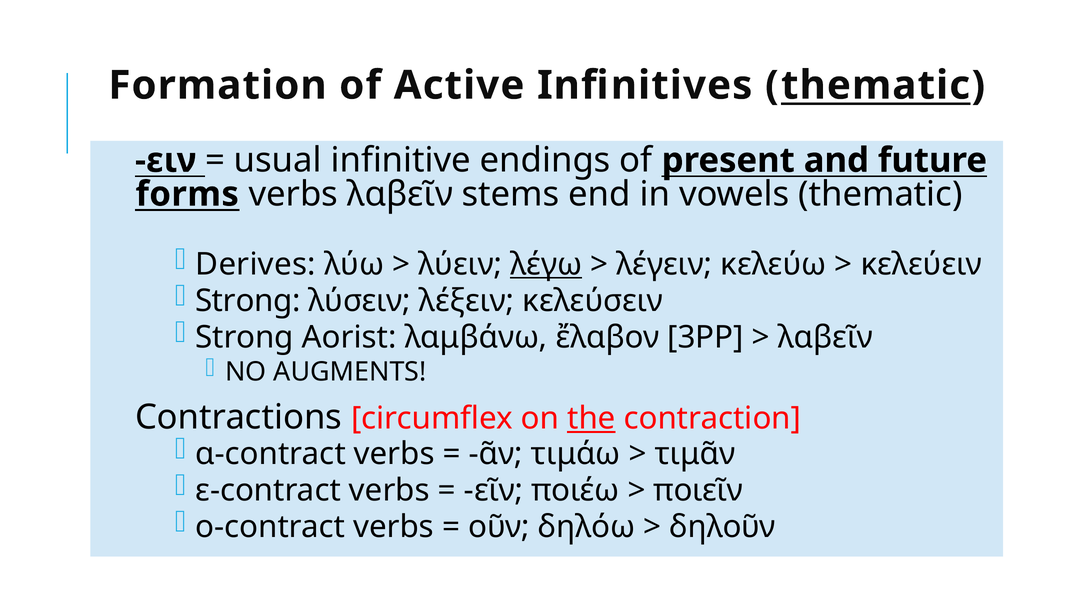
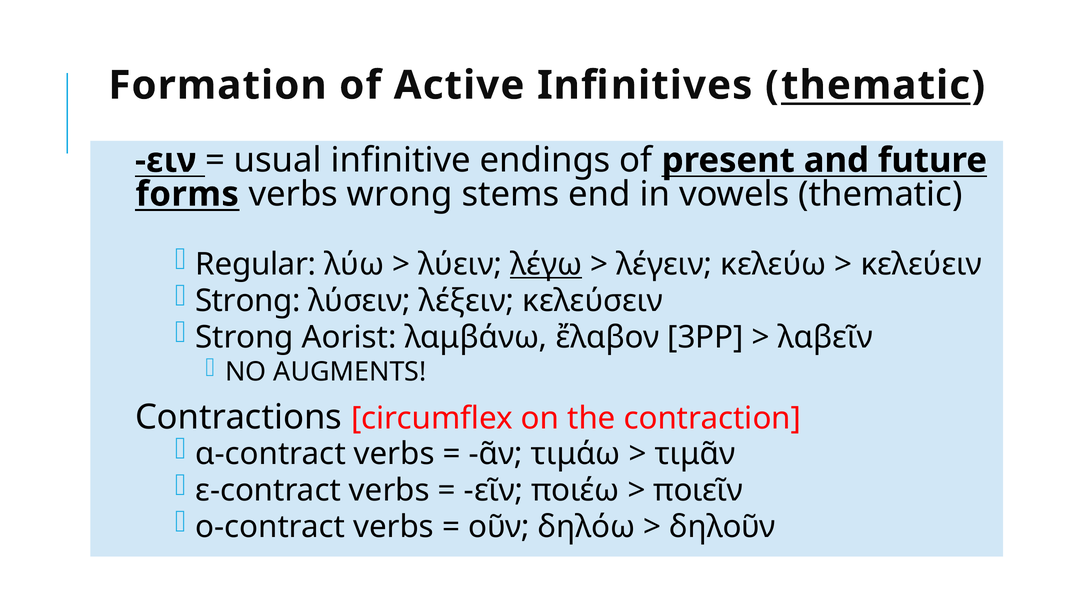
verbs λαβεῖν: λαβεῖν -> wrong
Derives: Derives -> Regular
the underline: present -> none
